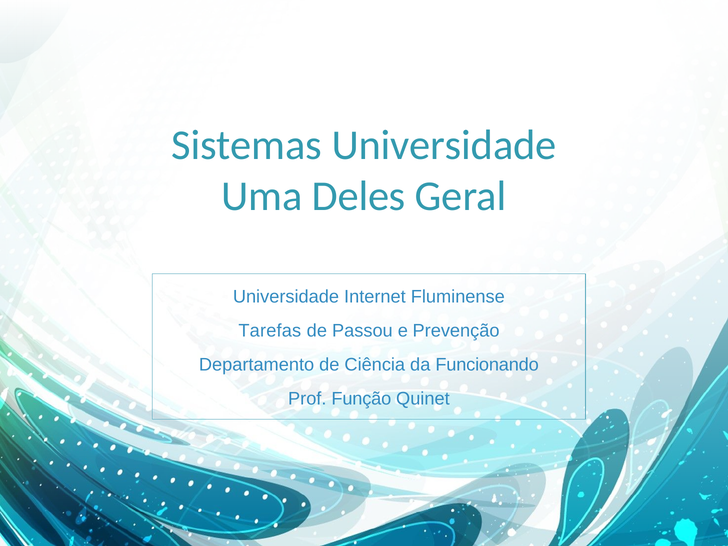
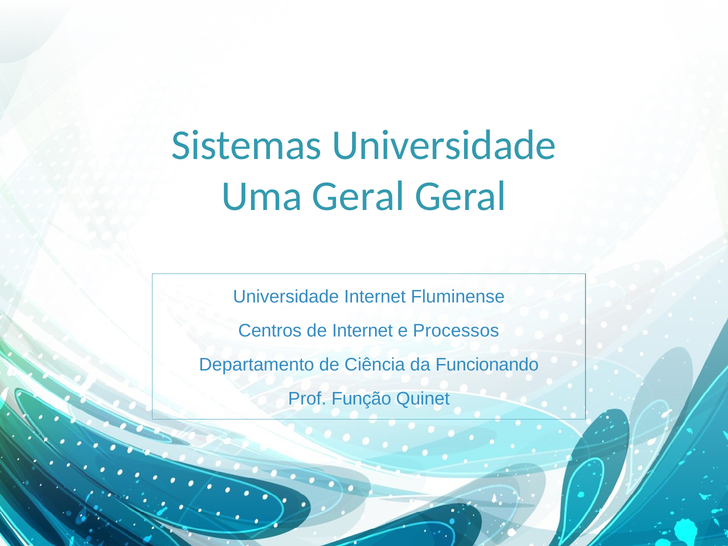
Uma Deles: Deles -> Geral
Tarefas: Tarefas -> Centros
de Passou: Passou -> Internet
Prevenção: Prevenção -> Processos
